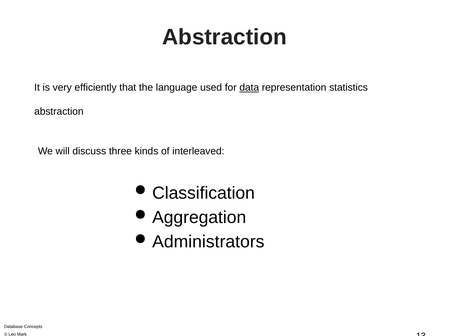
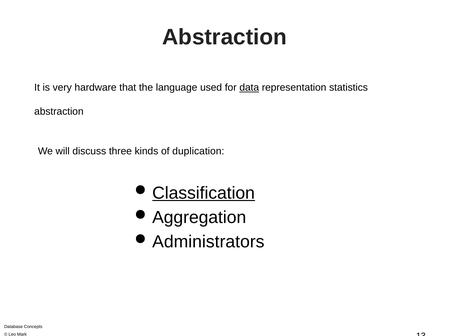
efficiently: efficiently -> hardware
interleaved: interleaved -> duplication
Classification underline: none -> present
